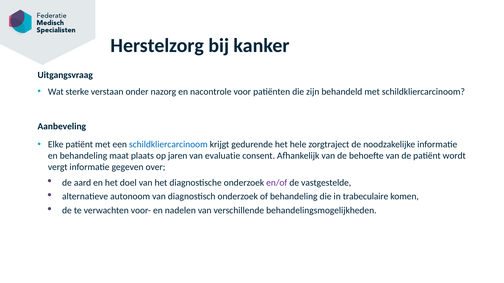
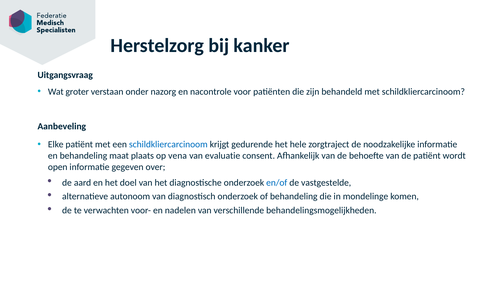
sterke: sterke -> groter
jaren: jaren -> vena
vergt: vergt -> open
en/of colour: purple -> blue
trabeculaire: trabeculaire -> mondelinge
